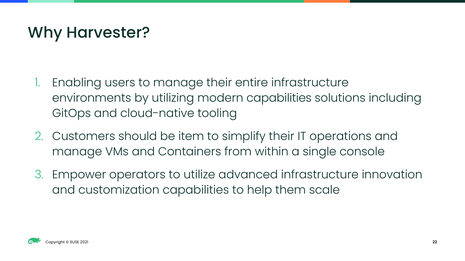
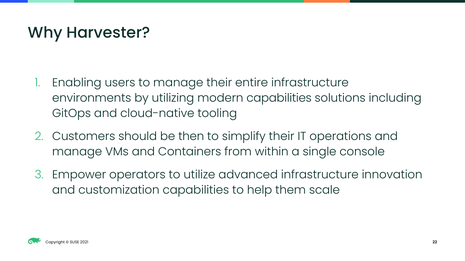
item: item -> then
